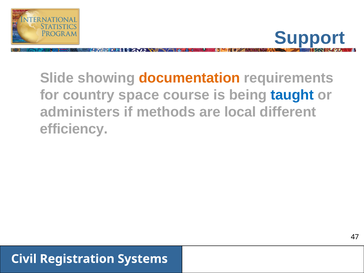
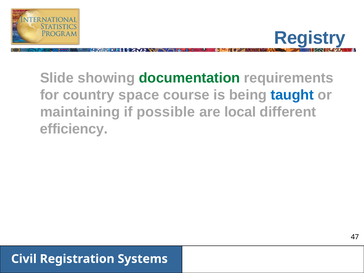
Support: Support -> Registry
documentation colour: orange -> green
administers: administers -> maintaining
methods: methods -> possible
